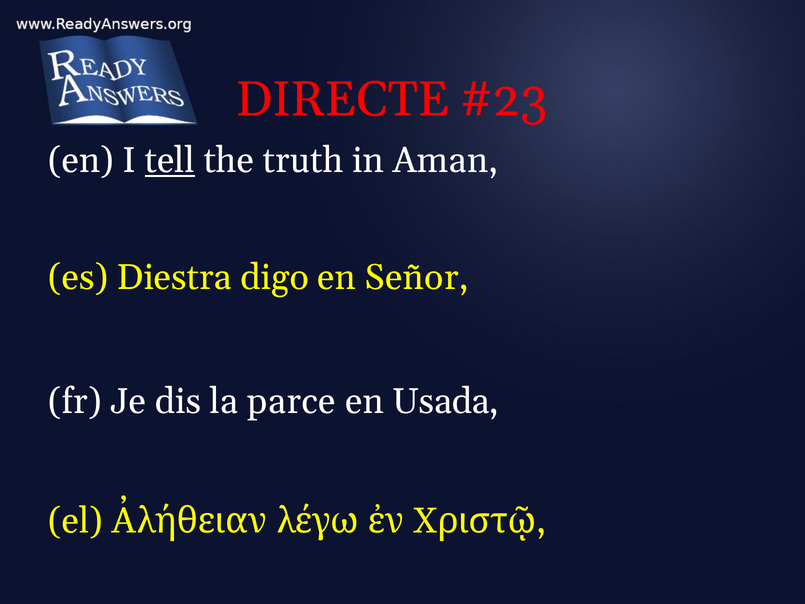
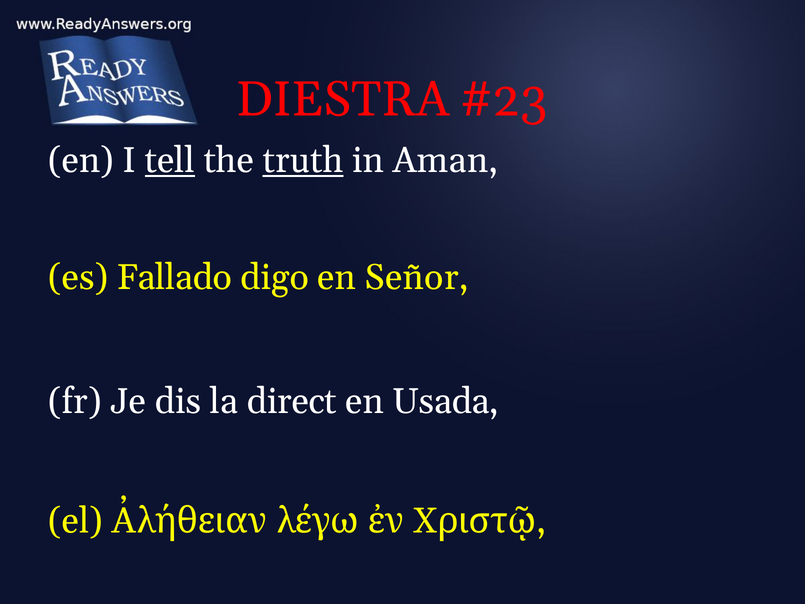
DIRECTE: DIRECTE -> DIESTRA
truth underline: none -> present
Diestra: Diestra -> Fallado
parce: parce -> direct
